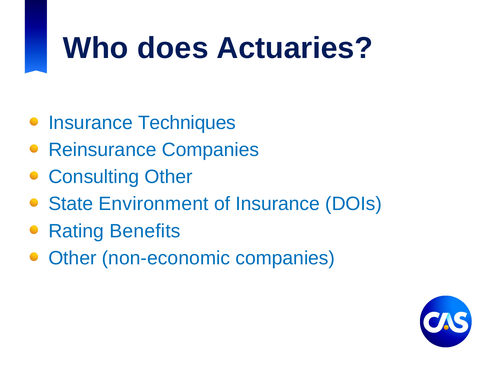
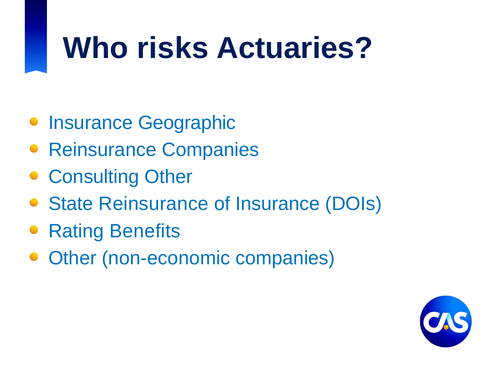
does: does -> risks
Techniques: Techniques -> Geographic
State Environment: Environment -> Reinsurance
